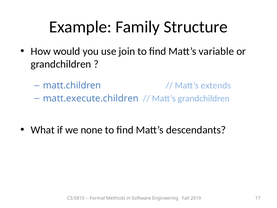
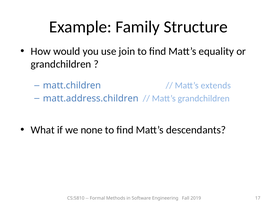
variable: variable -> equality
matt.execute.children: matt.execute.children -> matt.address.children
